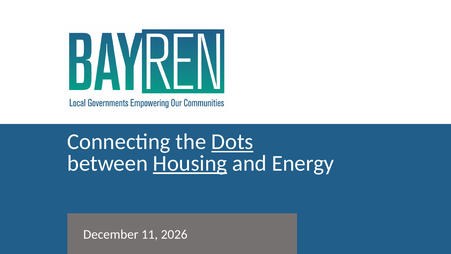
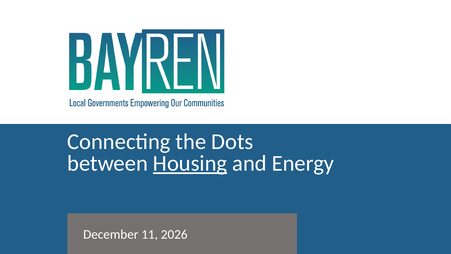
Dots underline: present -> none
